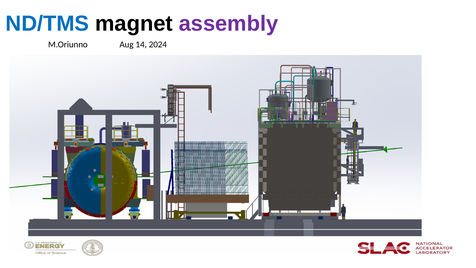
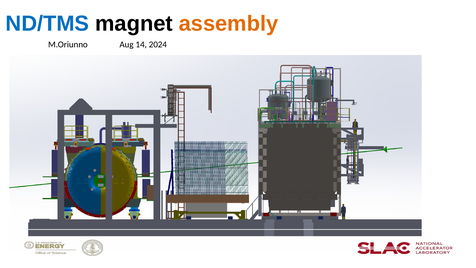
assembly colour: purple -> orange
